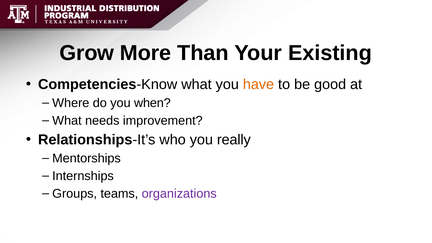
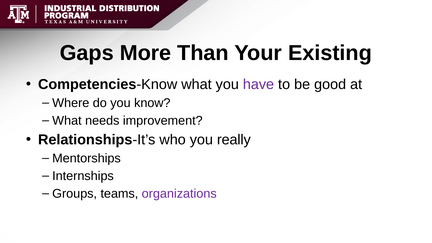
Grow: Grow -> Gaps
have colour: orange -> purple
when: when -> know
